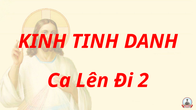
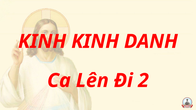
KINH TINH: TINH -> KINH
